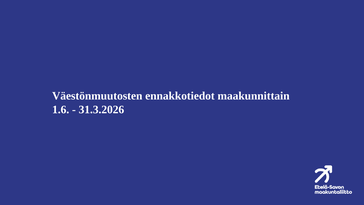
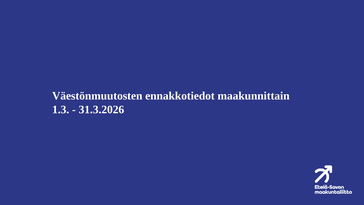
1.6: 1.6 -> 1.3
